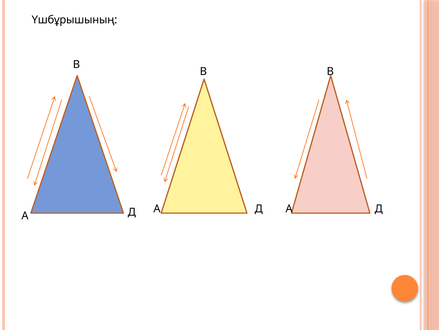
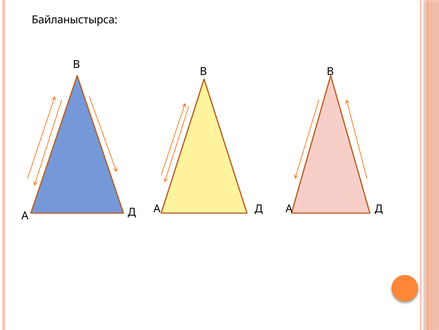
Үшбұрышының: Үшбұрышының -> Байланыстырса
